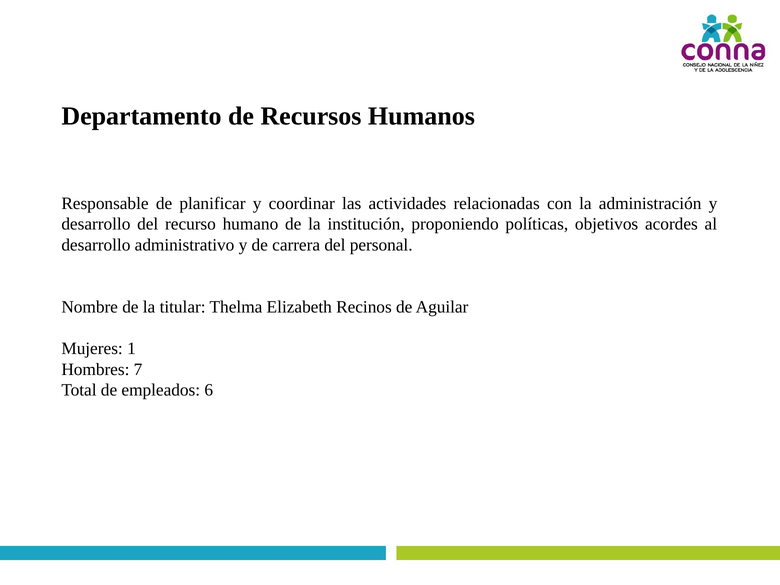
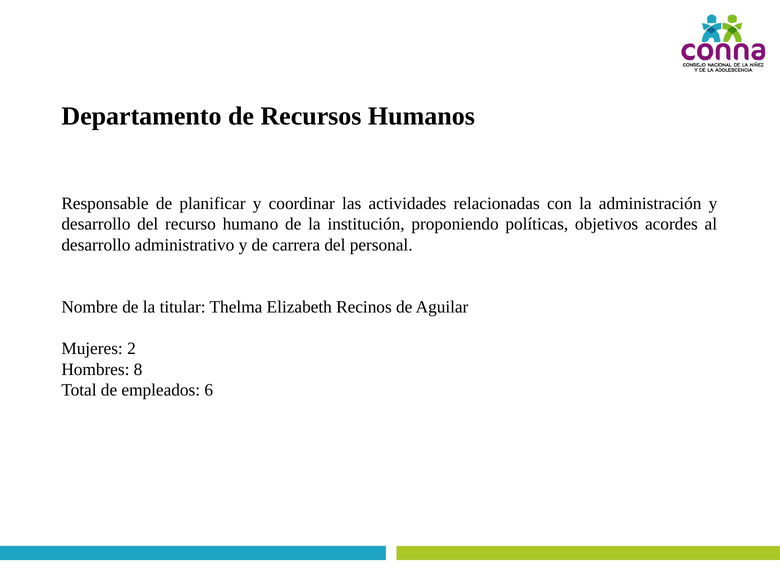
1: 1 -> 2
7: 7 -> 8
